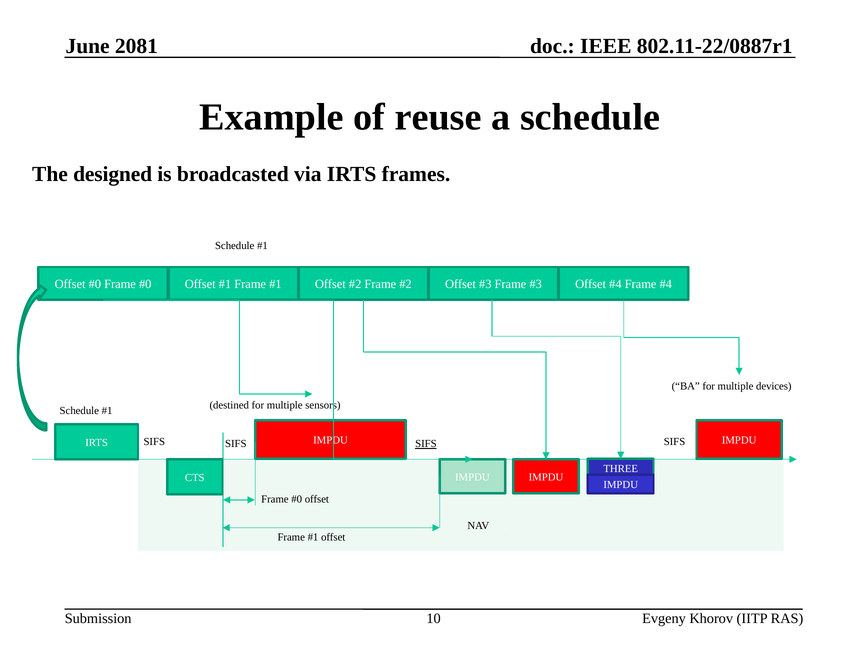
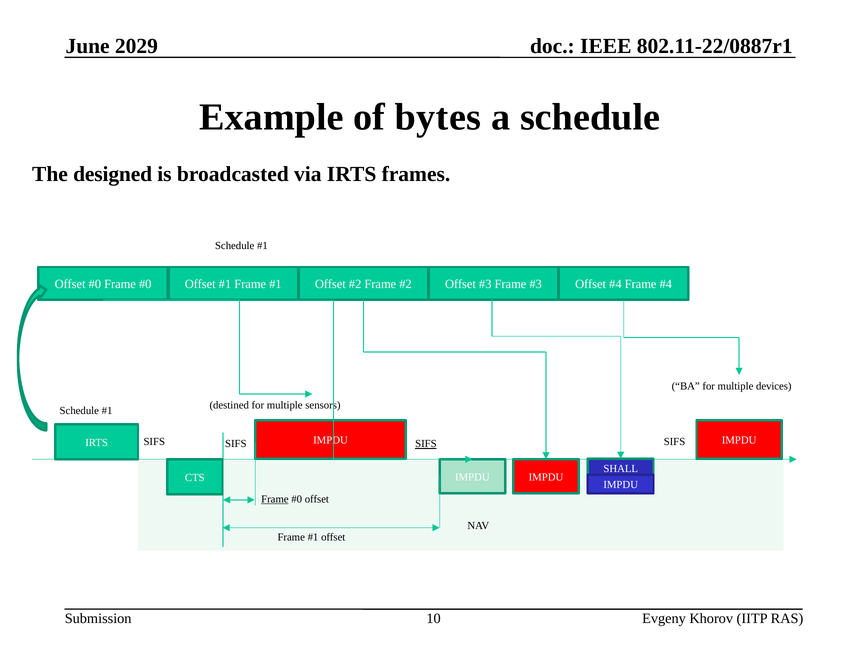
2081: 2081 -> 2029
reuse: reuse -> bytes
THREE: THREE -> SHALL
Frame at (275, 499) underline: none -> present
